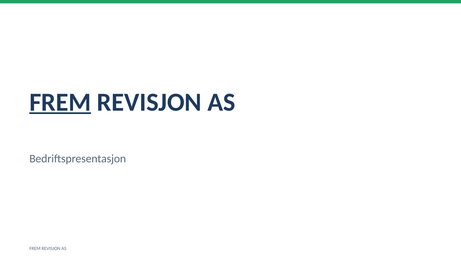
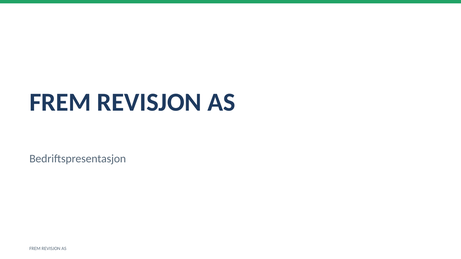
FREM at (60, 102) underline: present -> none
